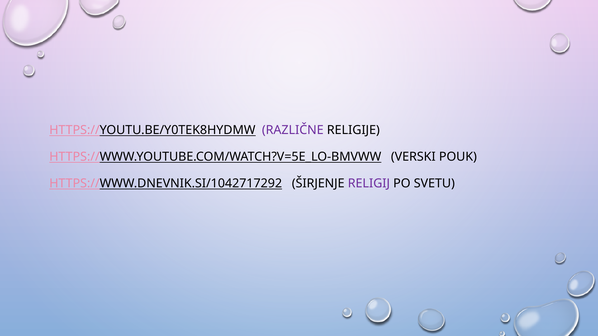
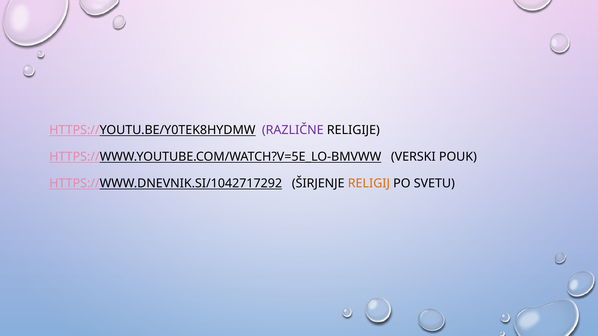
RELIGIJ colour: purple -> orange
